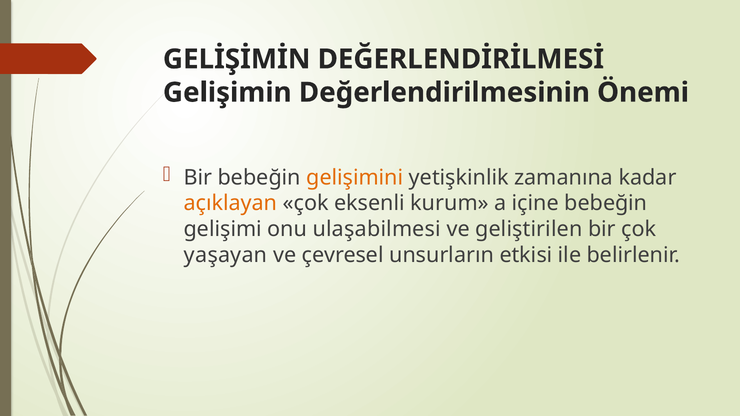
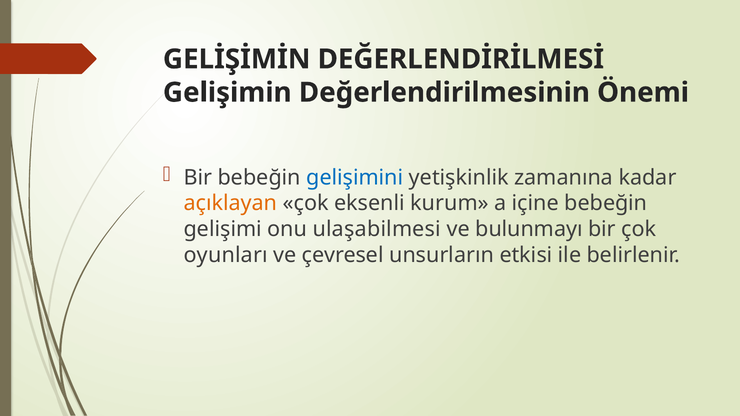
gelişimini colour: orange -> blue
geliştirilen: geliştirilen -> bulunmayı
yaşayan: yaşayan -> oyunları
